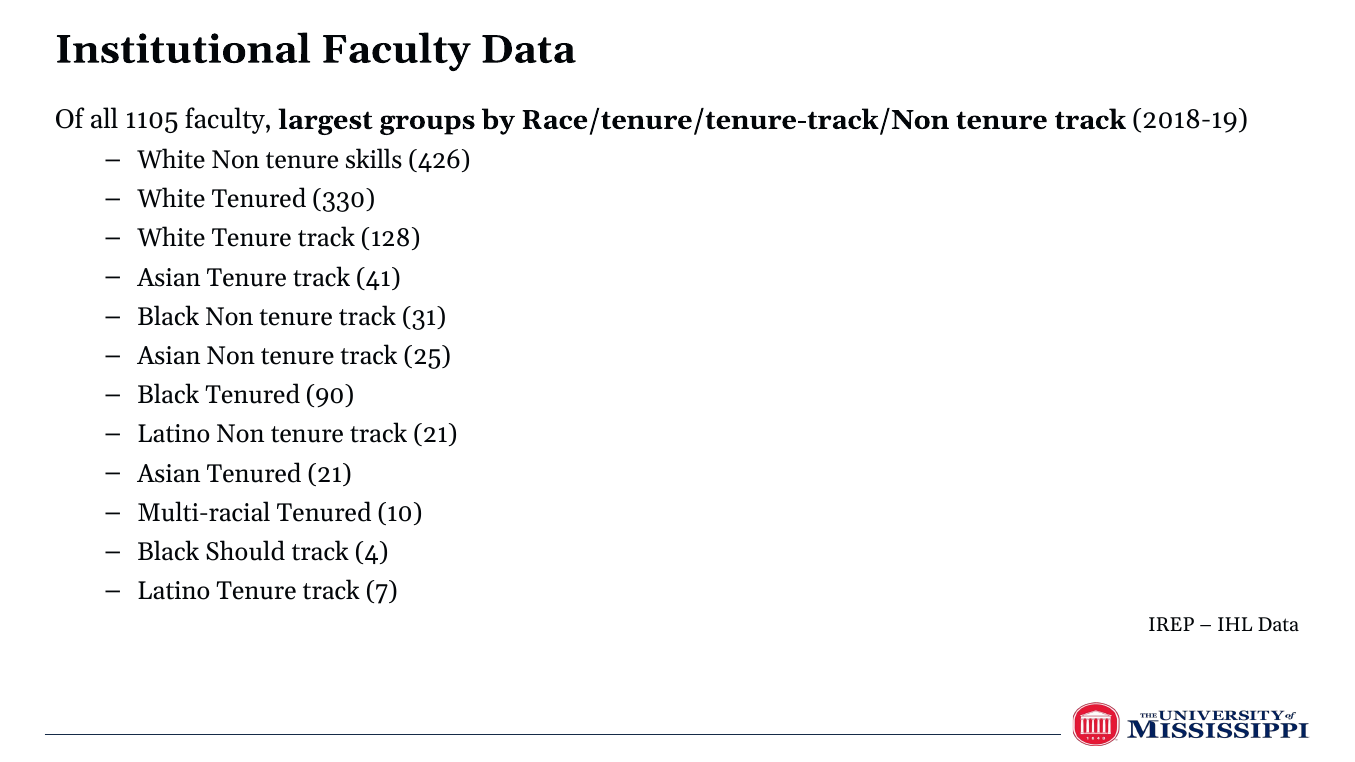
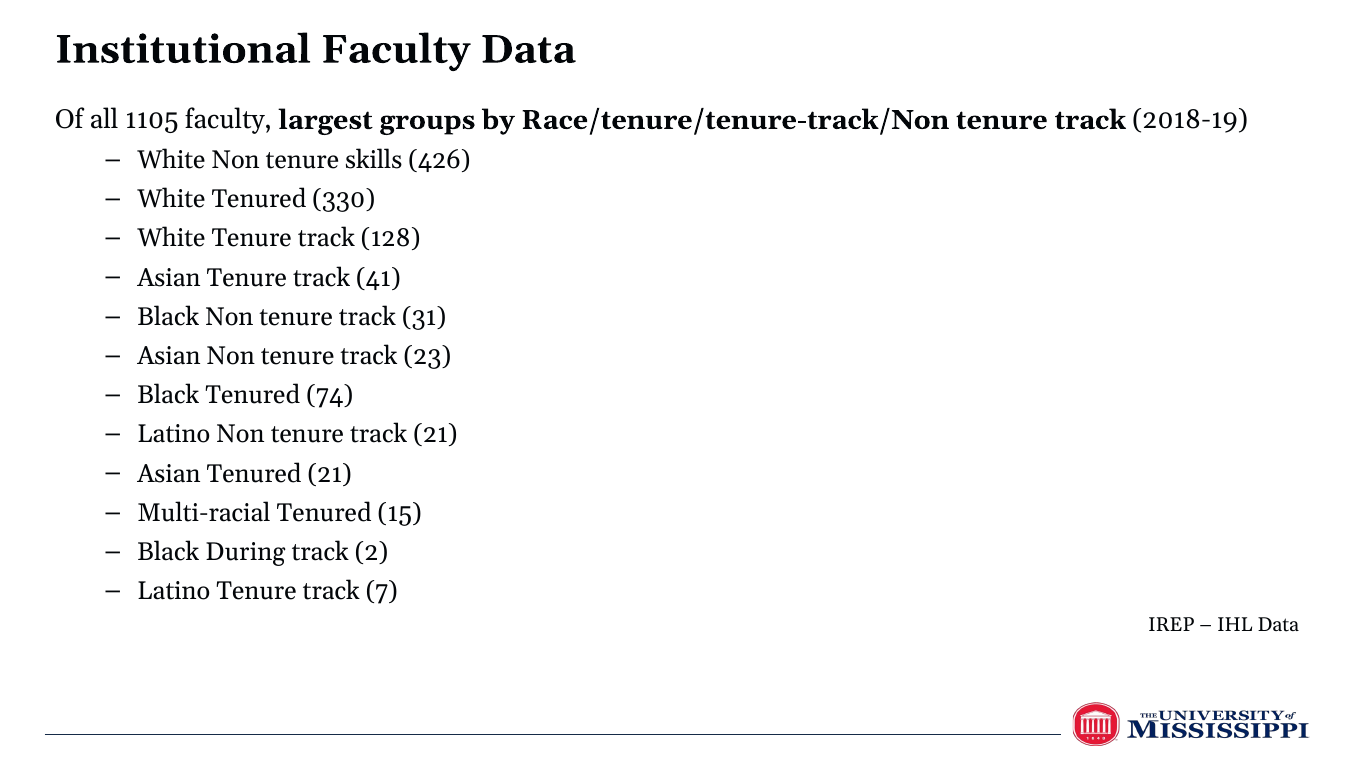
25: 25 -> 23
90: 90 -> 74
10: 10 -> 15
Should: Should -> During
4: 4 -> 2
